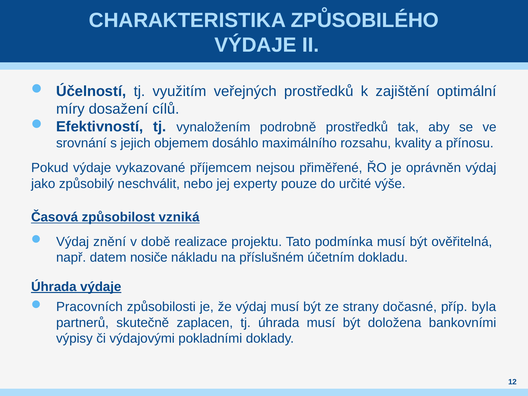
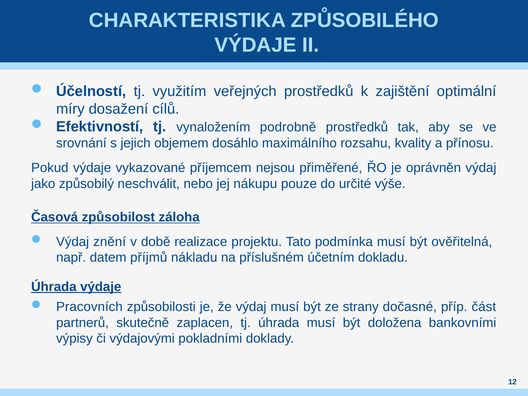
experty: experty -> nákupu
vzniká: vzniká -> záloha
nosiče: nosiče -> příjmů
byla: byla -> část
